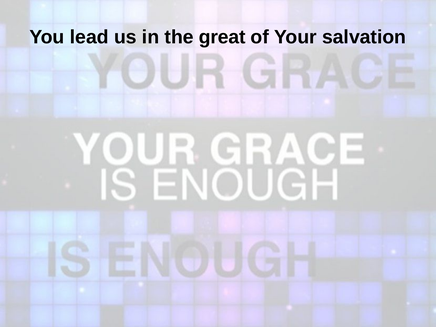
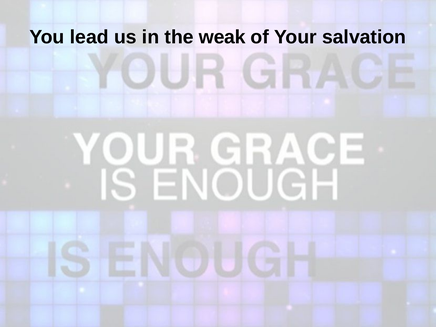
great: great -> weak
